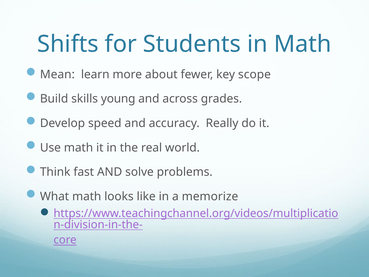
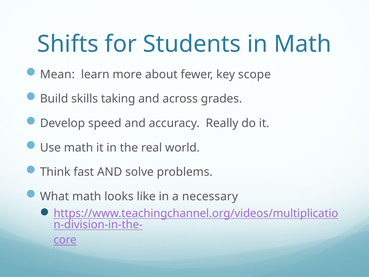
young: young -> taking
memorize: memorize -> necessary
